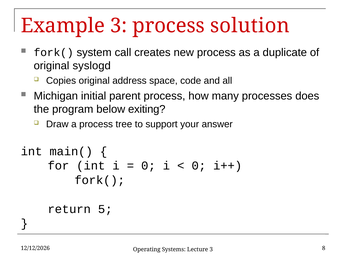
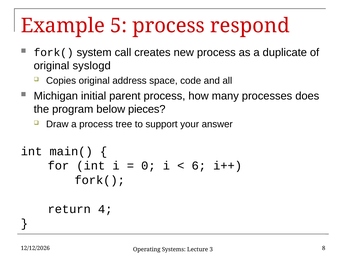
Example 3: 3 -> 5
solution: solution -> respond
exiting: exiting -> pieces
0 at (199, 165): 0 -> 6
5: 5 -> 4
